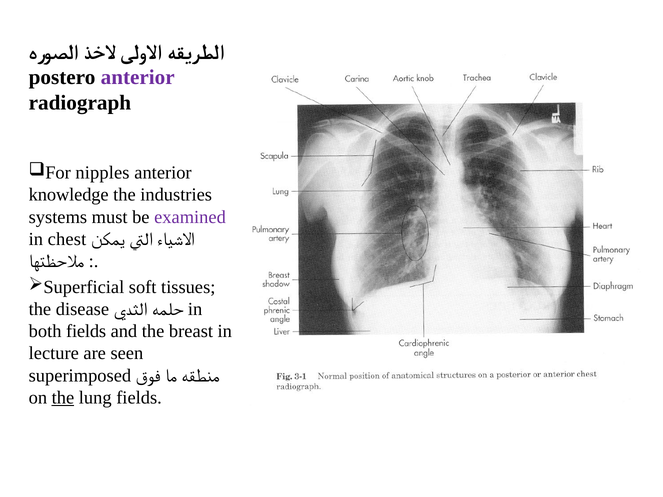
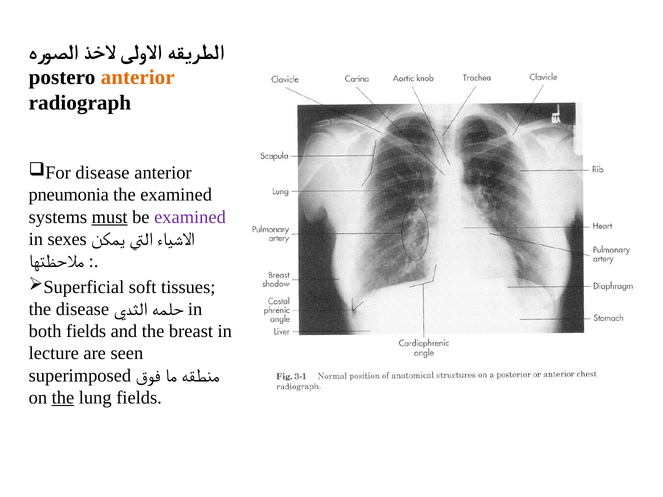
anterior at (138, 77) colour: purple -> orange
nipples at (102, 173): nipples -> disease
knowledge: knowledge -> pneumonia
the industries: industries -> examined
must underline: none -> present
chest: chest -> sexes
